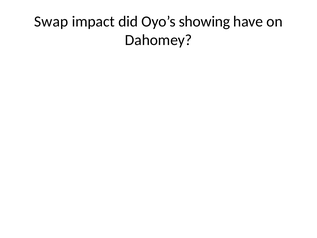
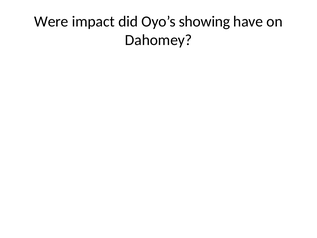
Swap: Swap -> Were
